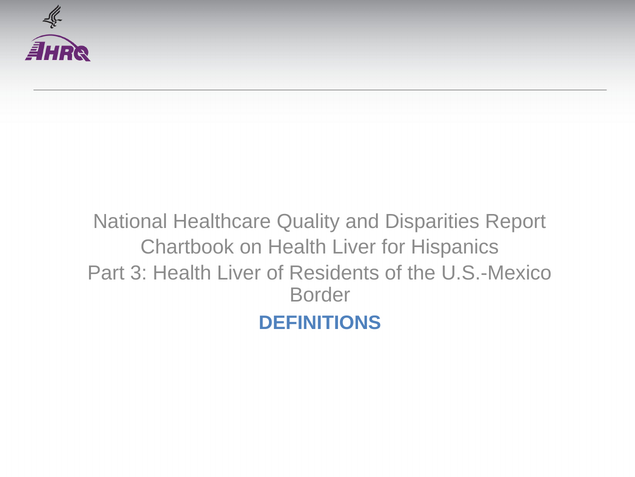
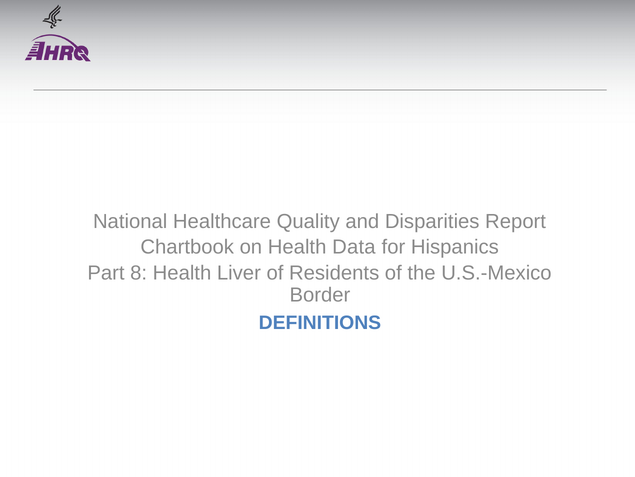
on Health Liver: Liver -> Data
3: 3 -> 8
